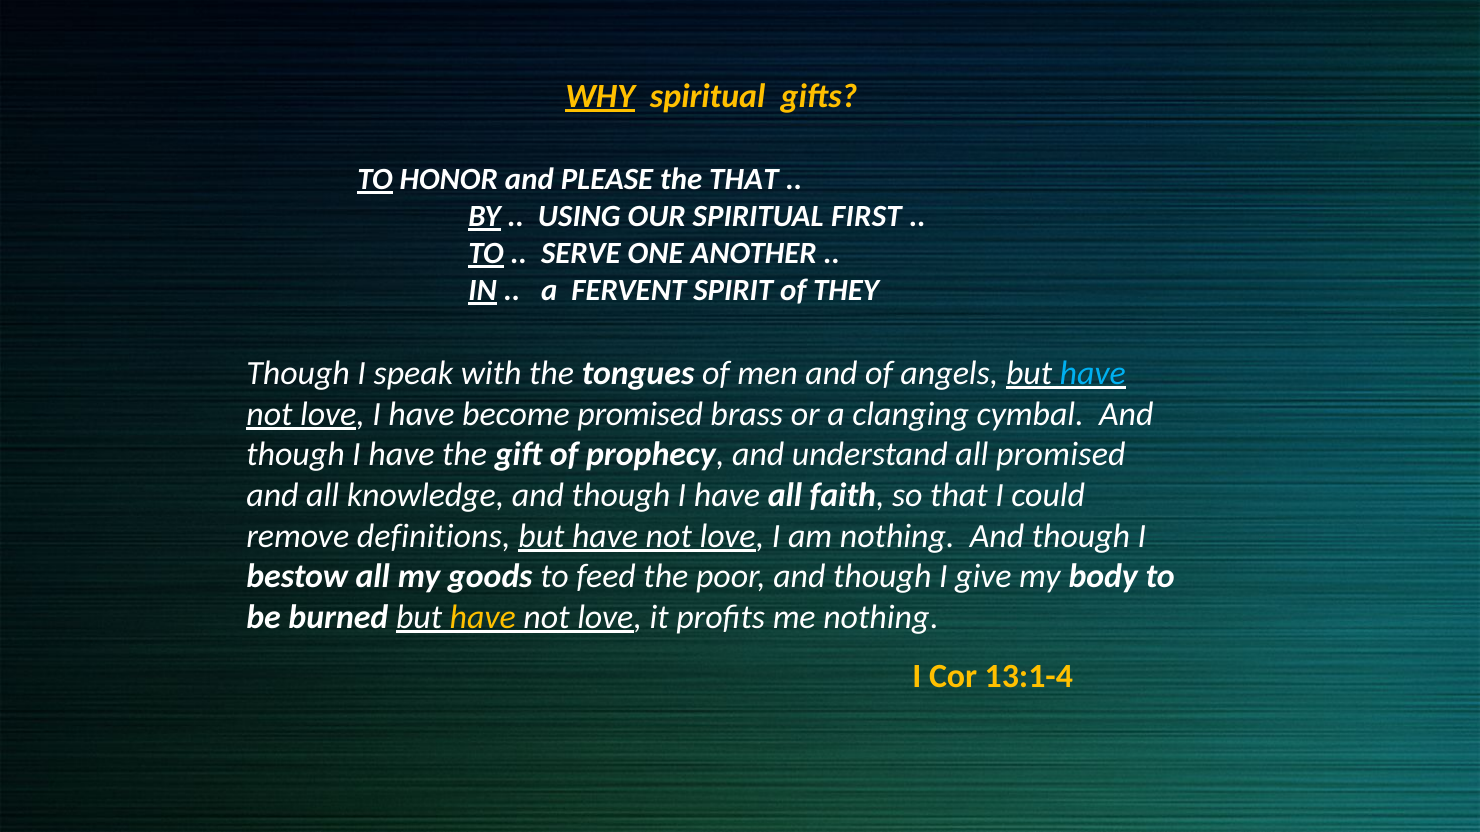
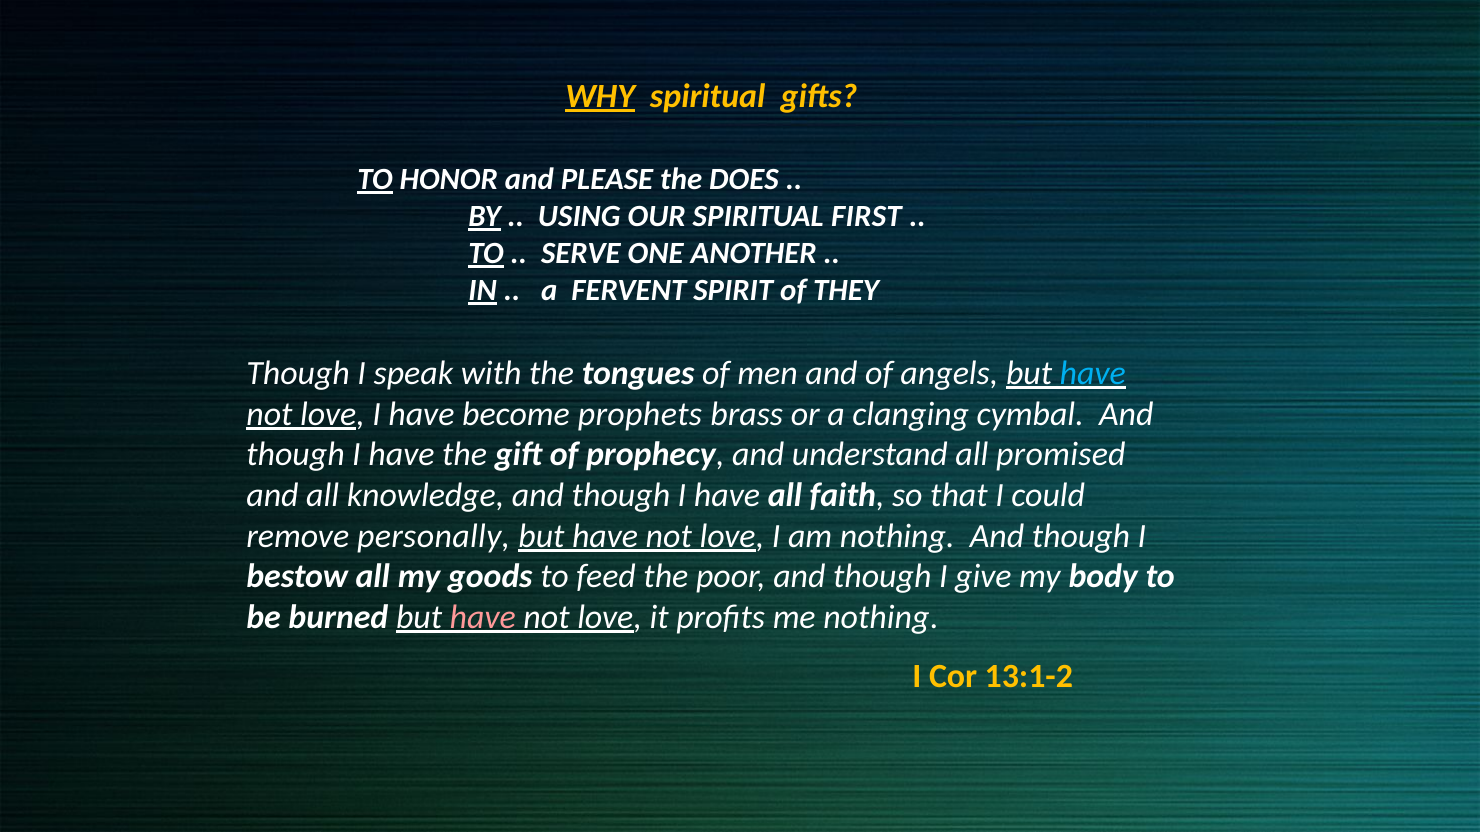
the THAT: THAT -> DOES
become promised: promised -> prophets
definitions: definitions -> personally
have at (483, 618) colour: yellow -> pink
13:1-4: 13:1-4 -> 13:1-2
